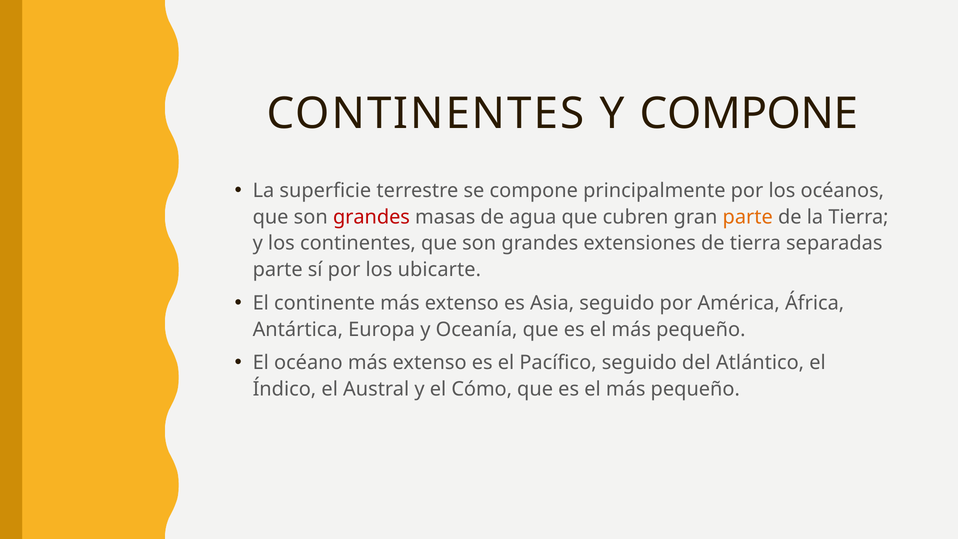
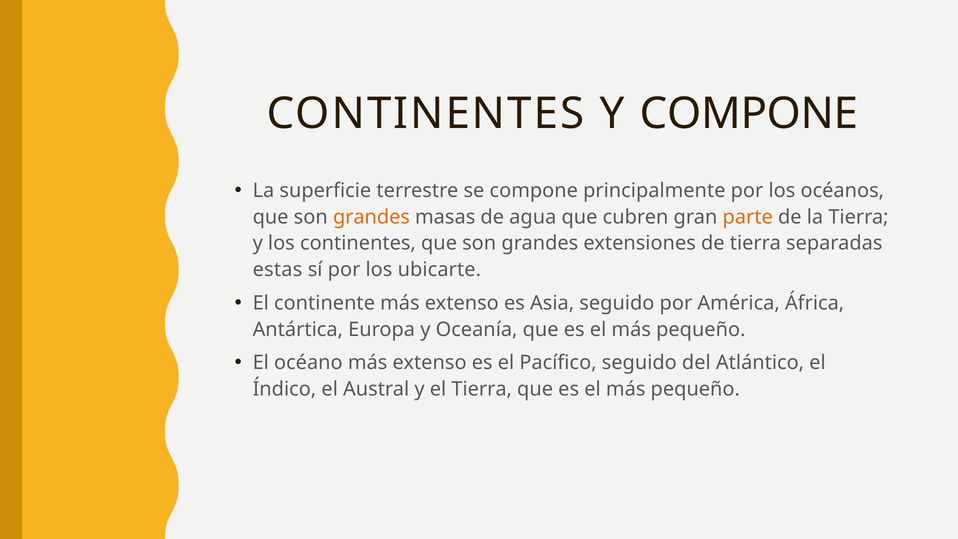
grandes at (371, 217) colour: red -> orange
parte at (278, 270): parte -> estas
el Cómo: Cómo -> Tierra
